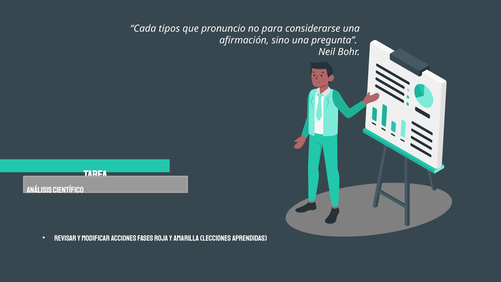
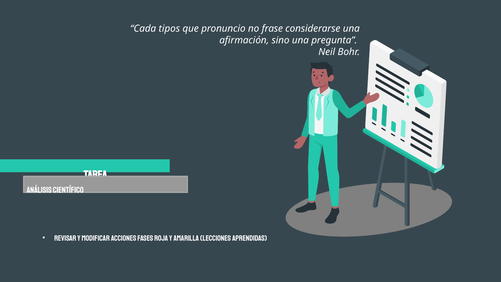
para: para -> frase
